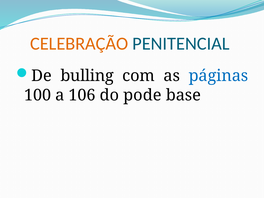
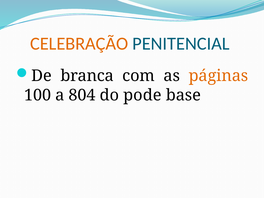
bulling: bulling -> branca
páginas colour: blue -> orange
106: 106 -> 804
